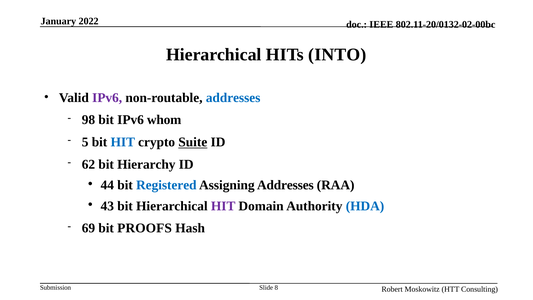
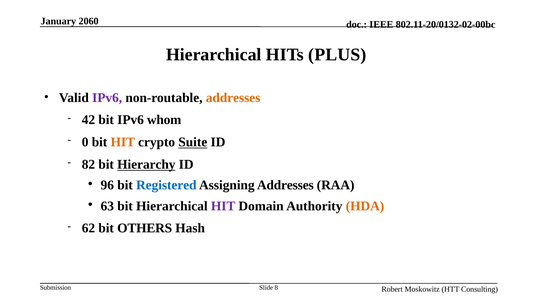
2022: 2022 -> 2060
INTO: INTO -> PLUS
addresses at (233, 98) colour: blue -> orange
98: 98 -> 42
5: 5 -> 0
HIT at (123, 142) colour: blue -> orange
62: 62 -> 82
Hierarchy underline: none -> present
44: 44 -> 96
43: 43 -> 63
HDA colour: blue -> orange
69: 69 -> 62
PROOFS: PROOFS -> OTHERS
